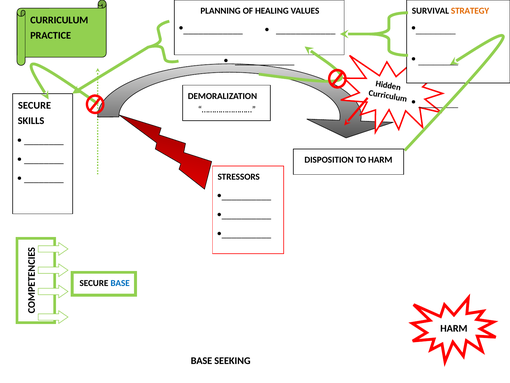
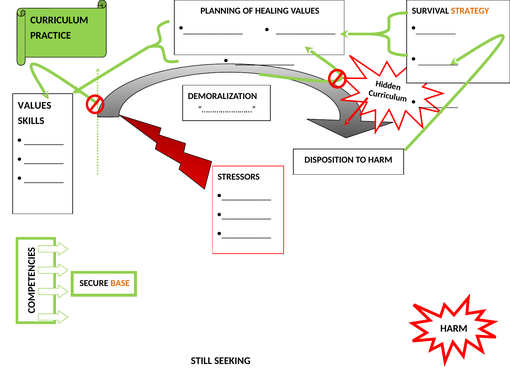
SECURE at (35, 105): SECURE -> VALUES
BASE at (120, 283) colour: blue -> orange
BASE at (201, 360): BASE -> STILL
